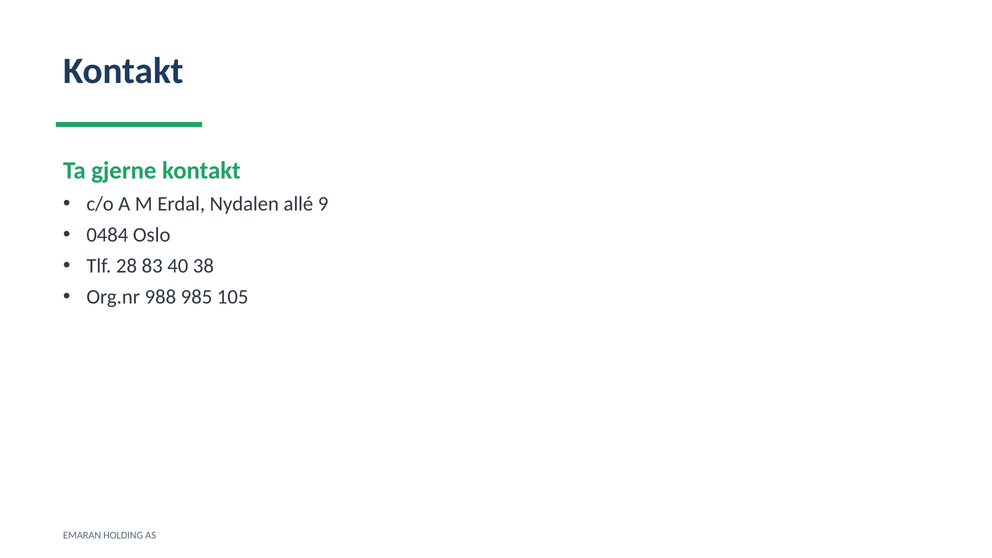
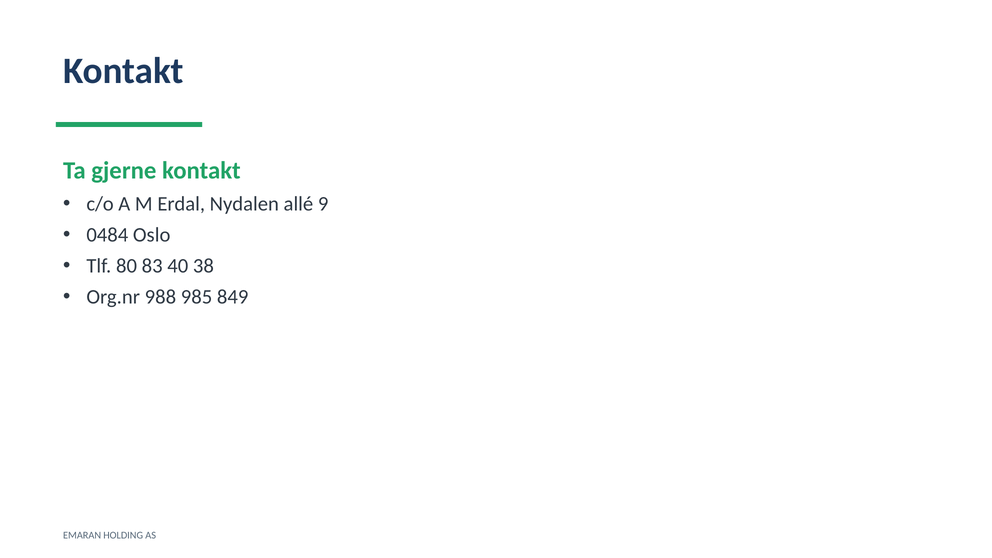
28: 28 -> 80
105: 105 -> 849
